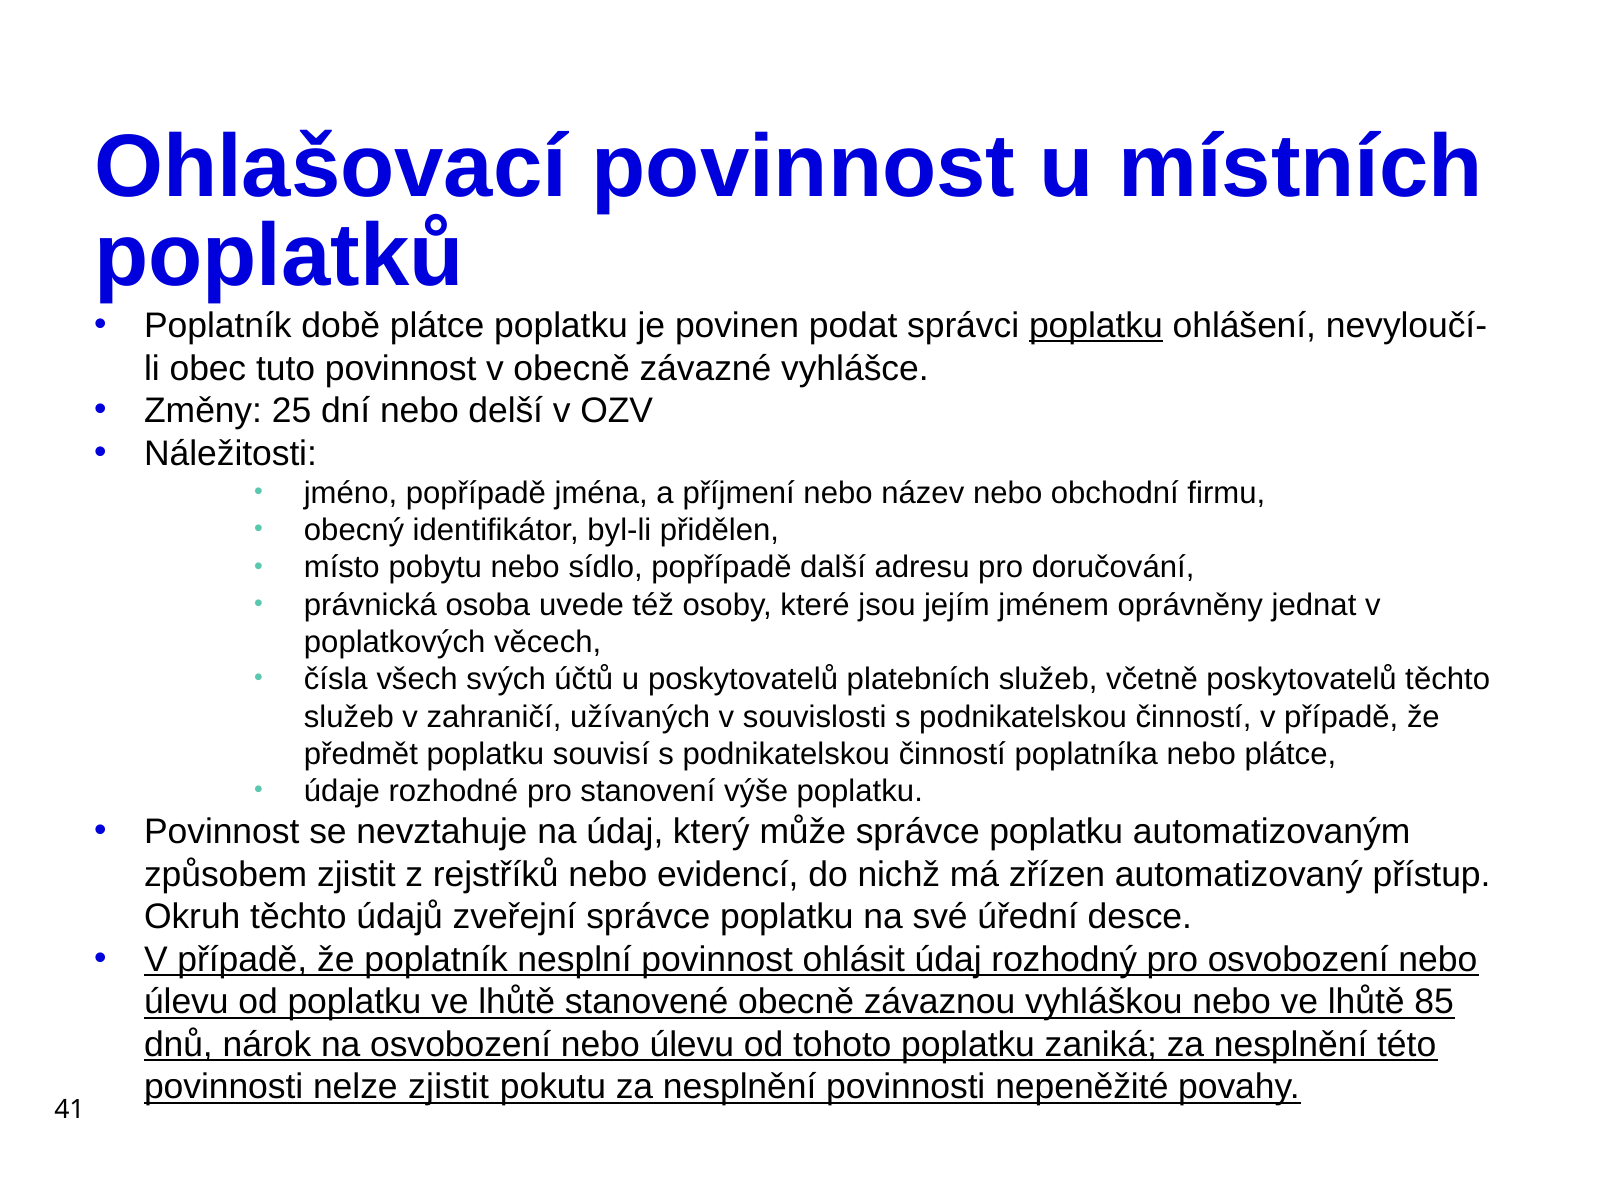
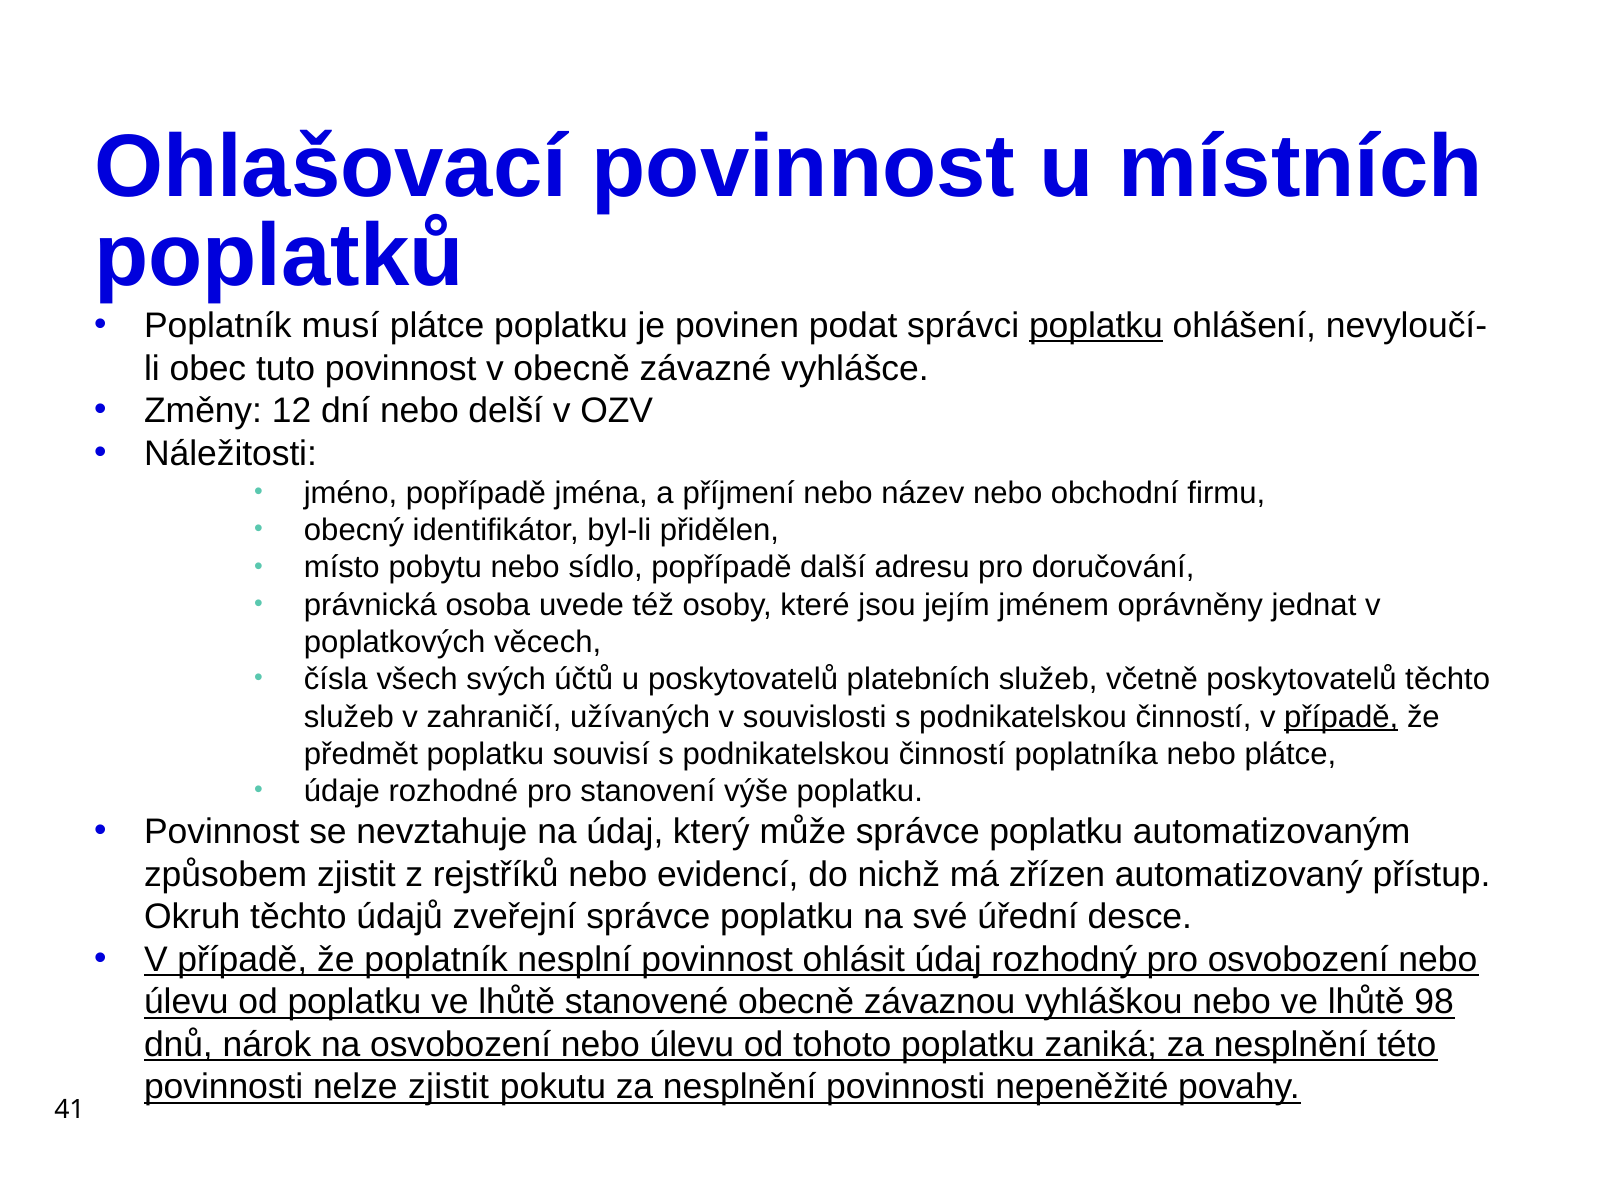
době: době -> musí
25: 25 -> 12
případě at (1341, 717) underline: none -> present
85: 85 -> 98
